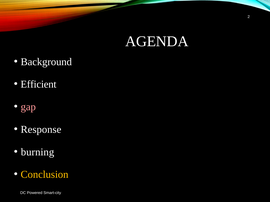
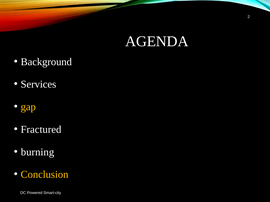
Efficient: Efficient -> Services
gap colour: pink -> yellow
Response: Response -> Fractured
